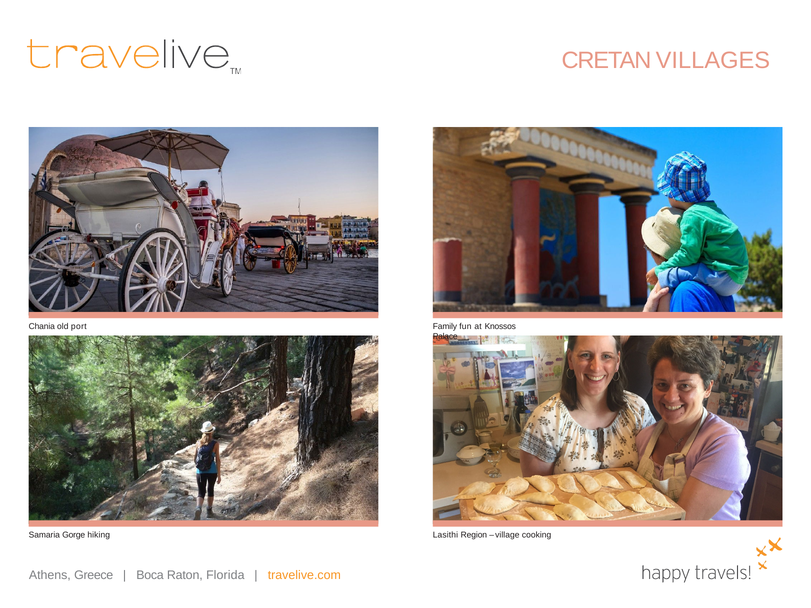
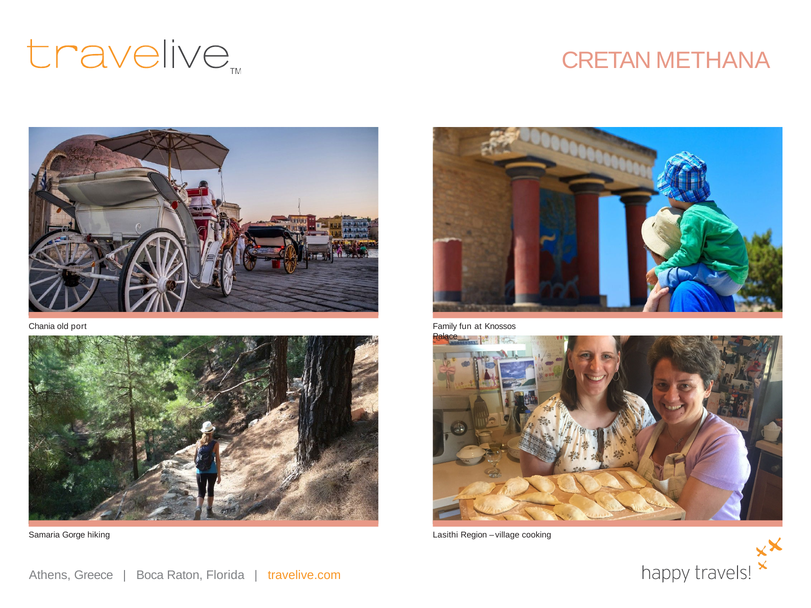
VILLAGES: VILLAGES -> METHANA
